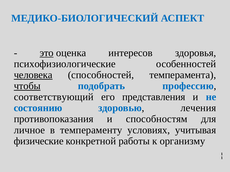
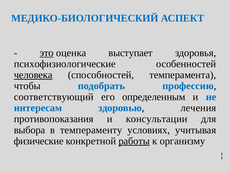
интересов: интересов -> выступает
чтобы underline: present -> none
представления: представления -> определенным
состоянию: состоянию -> интересам
способностям: способностям -> консультации
личное: личное -> выбора
работы underline: none -> present
